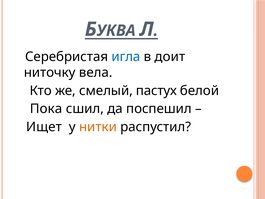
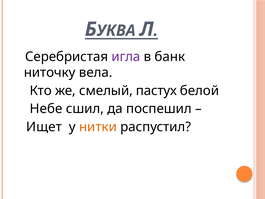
игла colour: blue -> purple
доит: доит -> банк
Пока: Пока -> Небе
